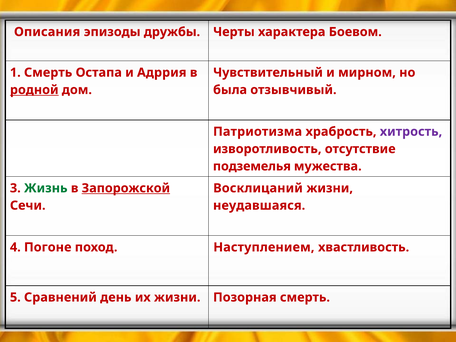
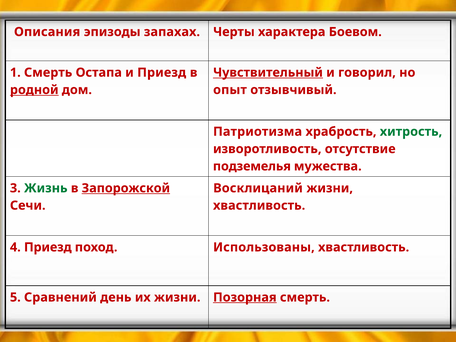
дружбы: дружбы -> запахах
и Адррия: Адррия -> Приезд
Чувствительный underline: none -> present
мирном: мирном -> говорил
была: была -> опыт
хитрость colour: purple -> green
неудавшаяся at (259, 205): неудавшаяся -> хвастливость
4 Погоне: Погоне -> Приезд
Наступлением: Наступлением -> Использованы
Позорная underline: none -> present
